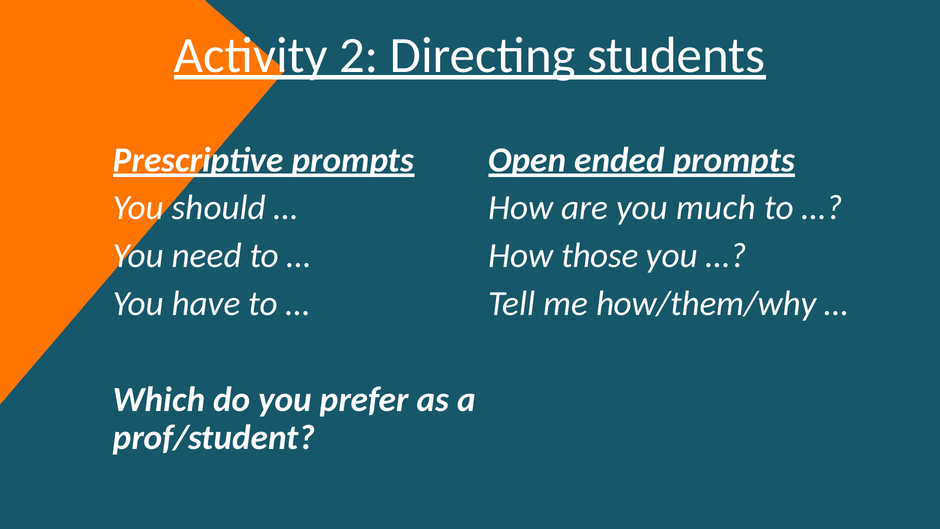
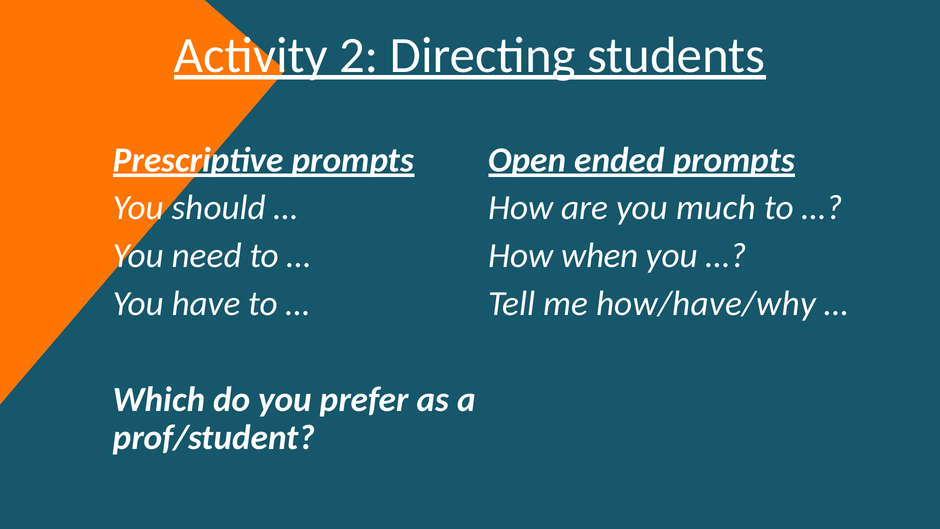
those: those -> when
how/them/why: how/them/why -> how/have/why
